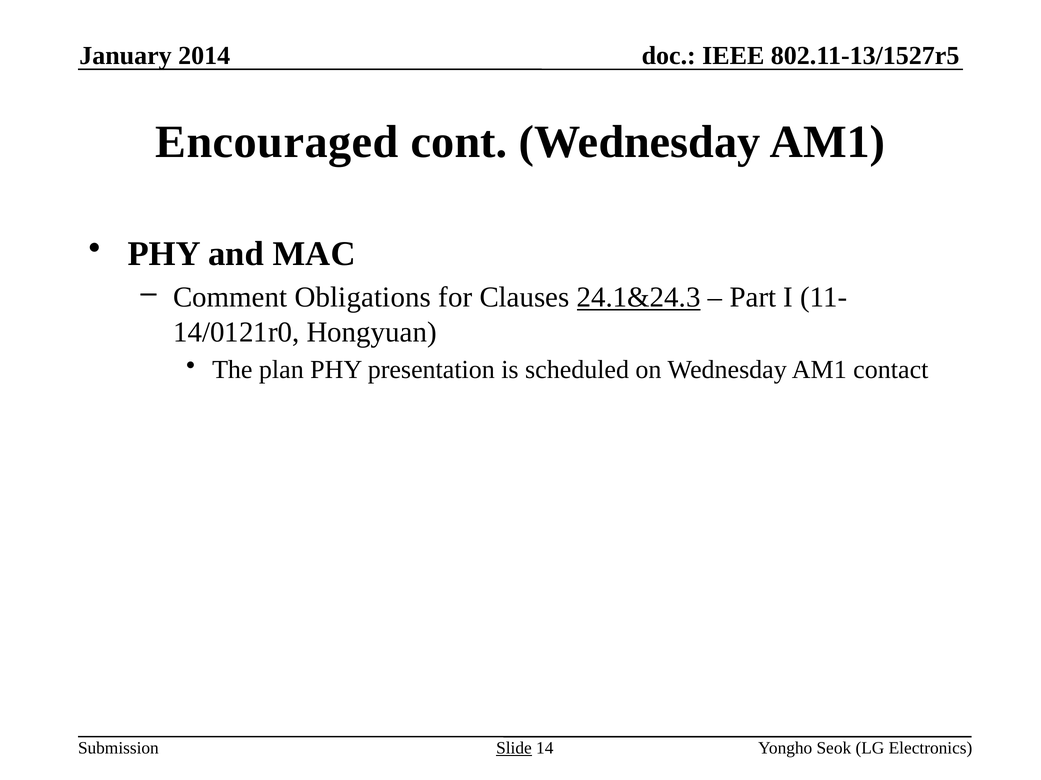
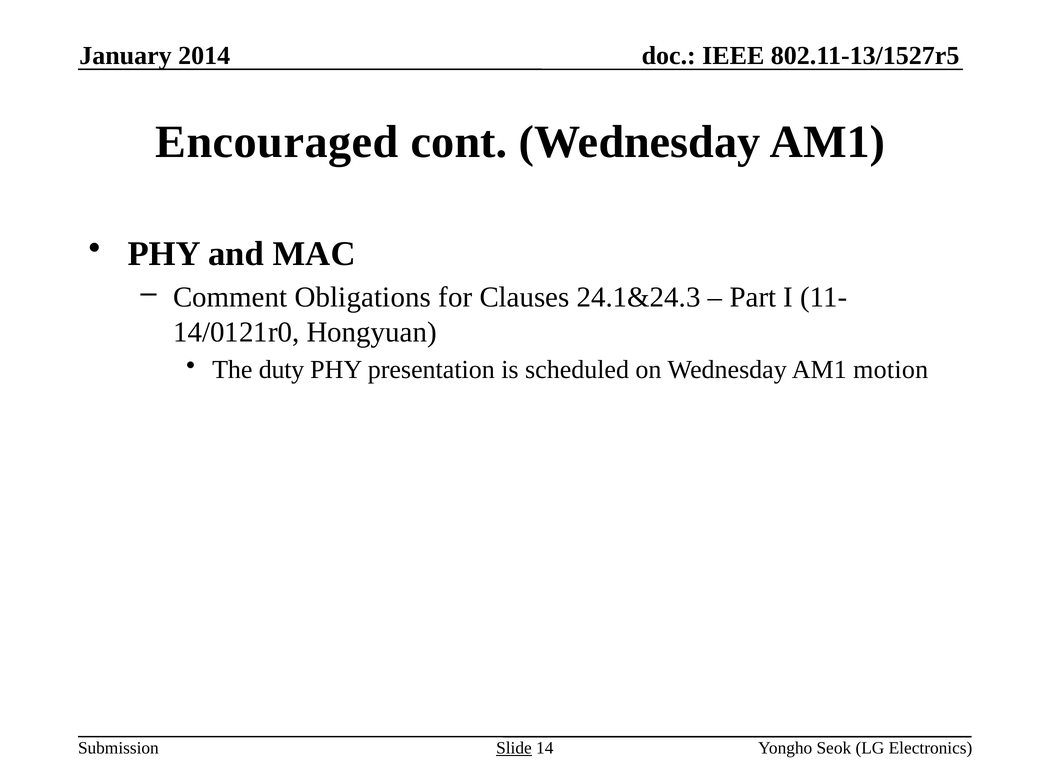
24.1&24.3 underline: present -> none
plan: plan -> duty
contact: contact -> motion
